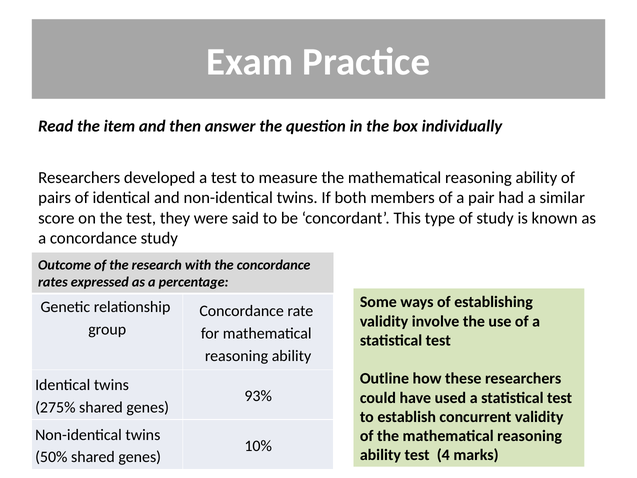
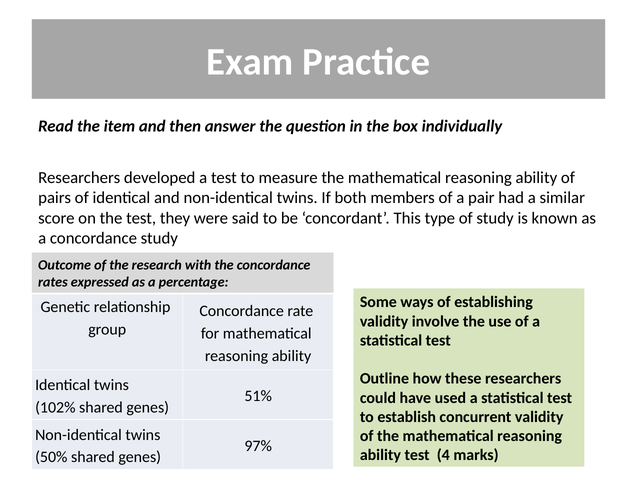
93%: 93% -> 51%
275%: 275% -> 102%
10%: 10% -> 97%
